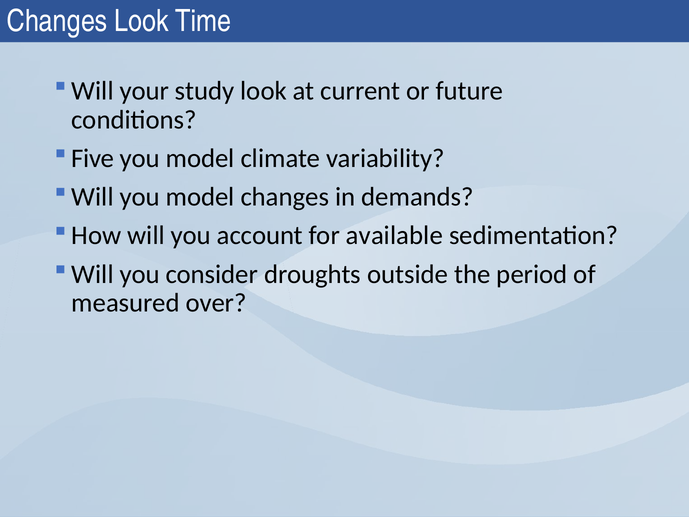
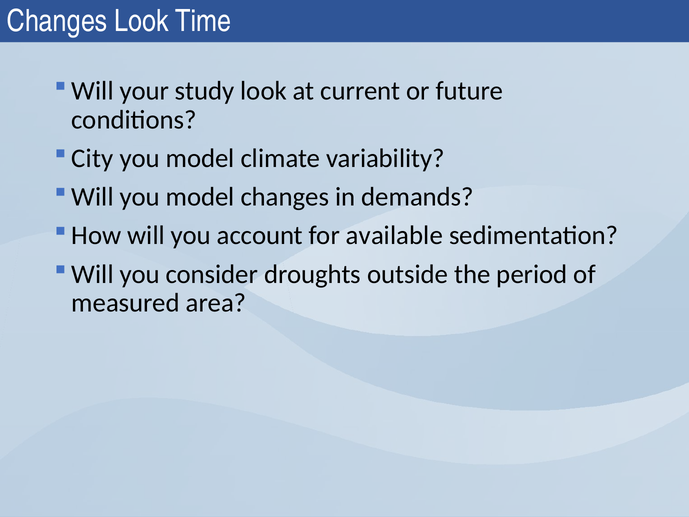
Five: Five -> City
over: over -> area
